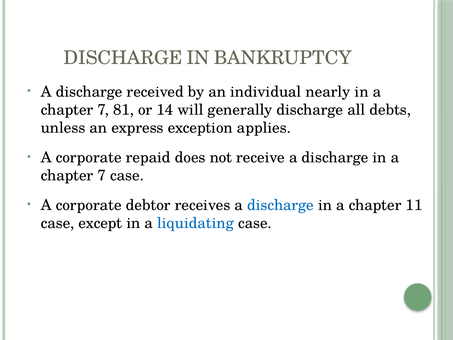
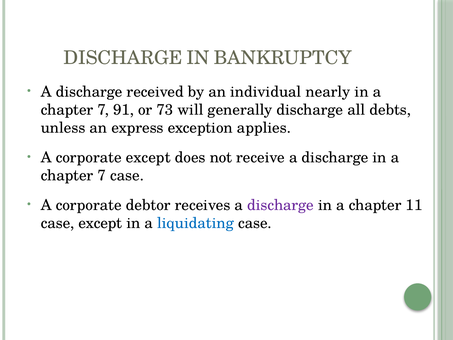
81: 81 -> 91
14: 14 -> 73
corporate repaid: repaid -> except
discharge at (280, 205) colour: blue -> purple
